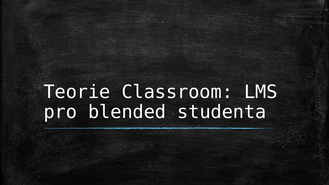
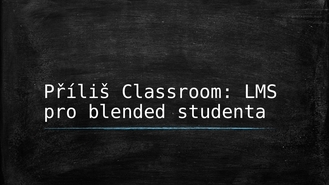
Teorie: Teorie -> Příliš
